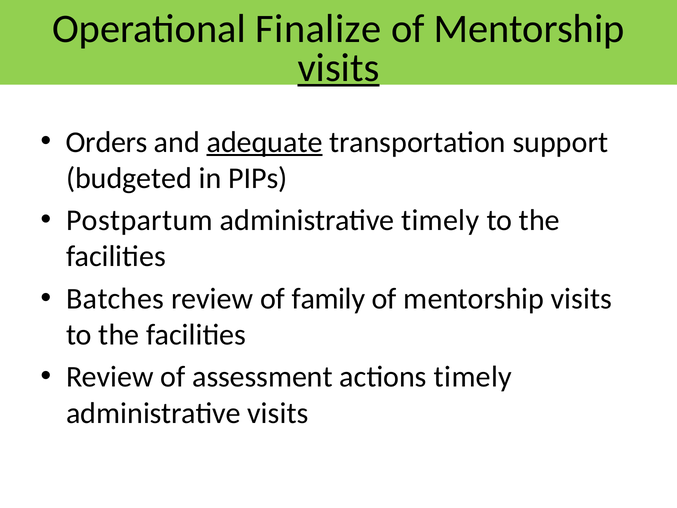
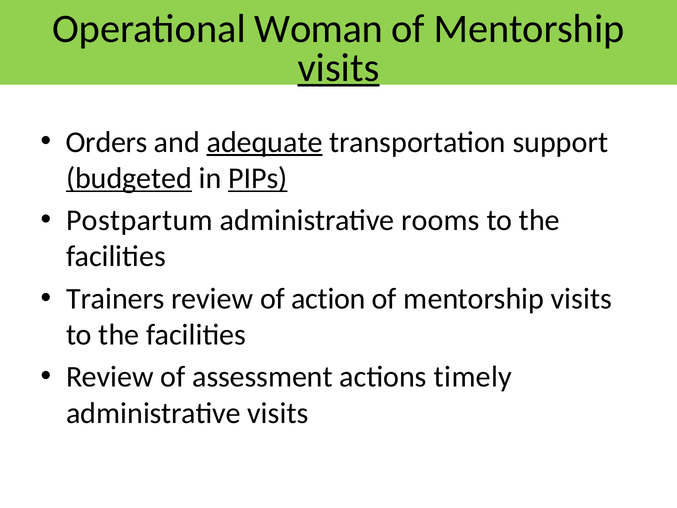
Finalize: Finalize -> Woman
budgeted underline: none -> present
PIPs underline: none -> present
administrative timely: timely -> rooms
Batches: Batches -> Trainers
family: family -> action
